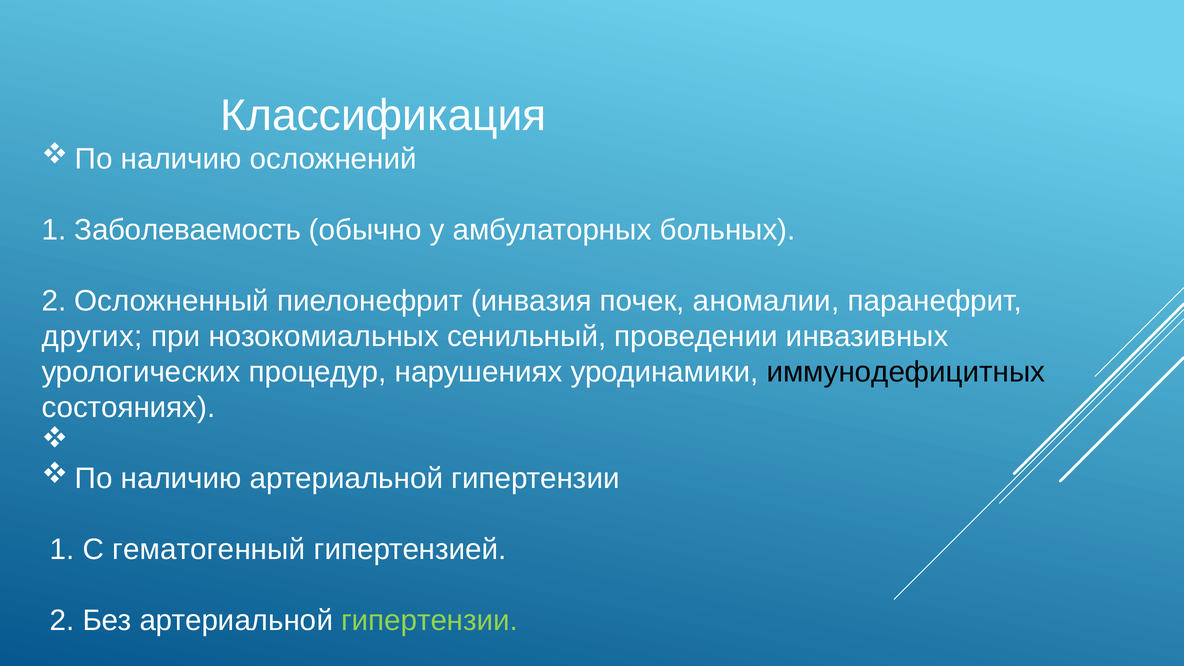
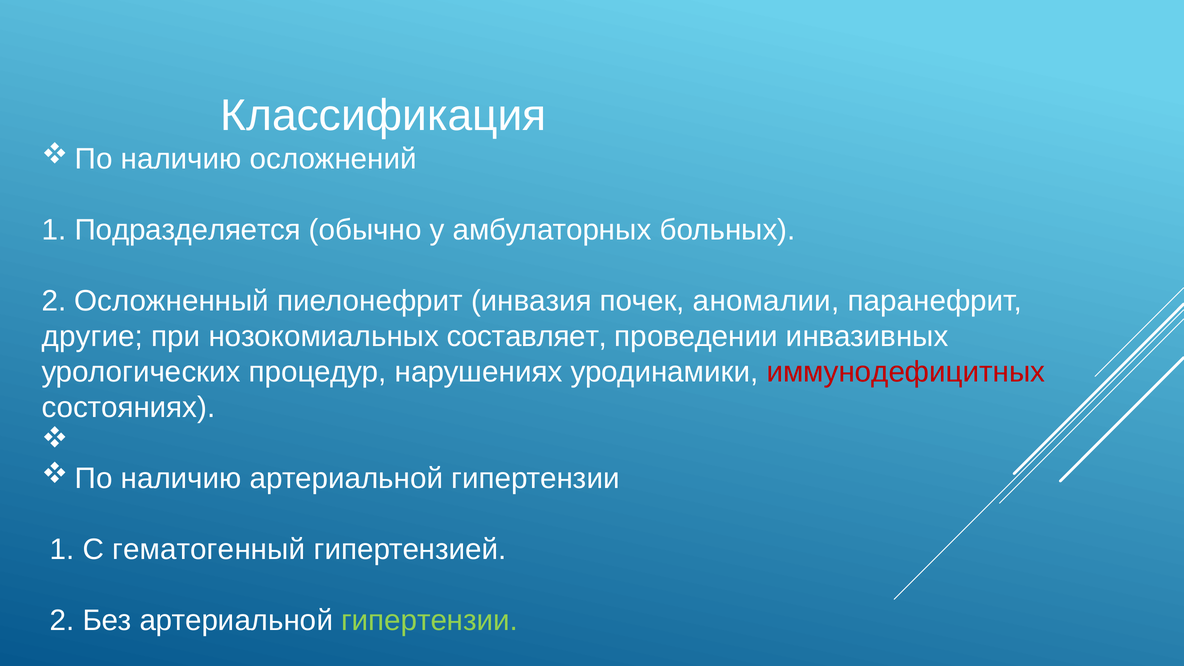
Заболеваемость: Заболеваемость -> Подразделяется
других: других -> другие
сенильный: сенильный -> составляет
иммунодефицитных colour: black -> red
